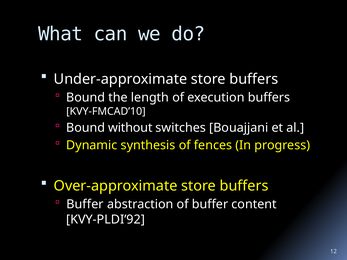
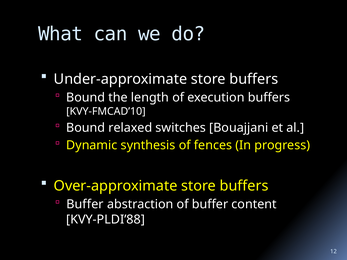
without: without -> relaxed
KVY-PLDI’92: KVY-PLDI’92 -> KVY-PLDI’88
